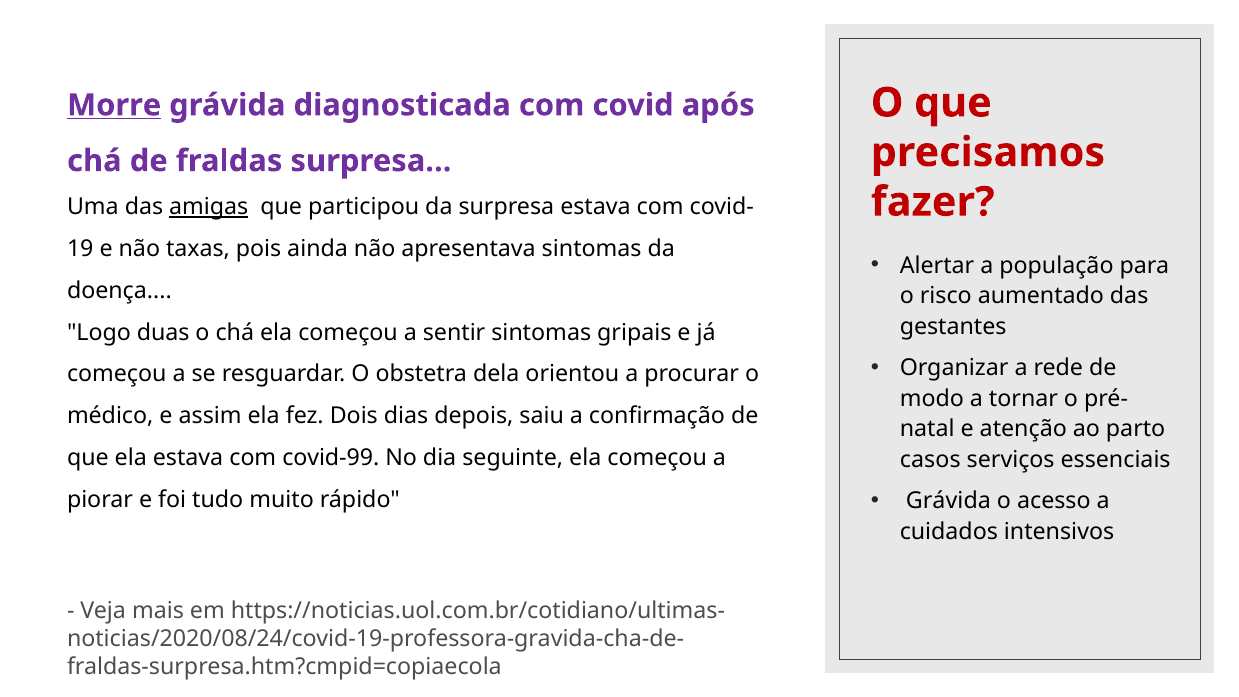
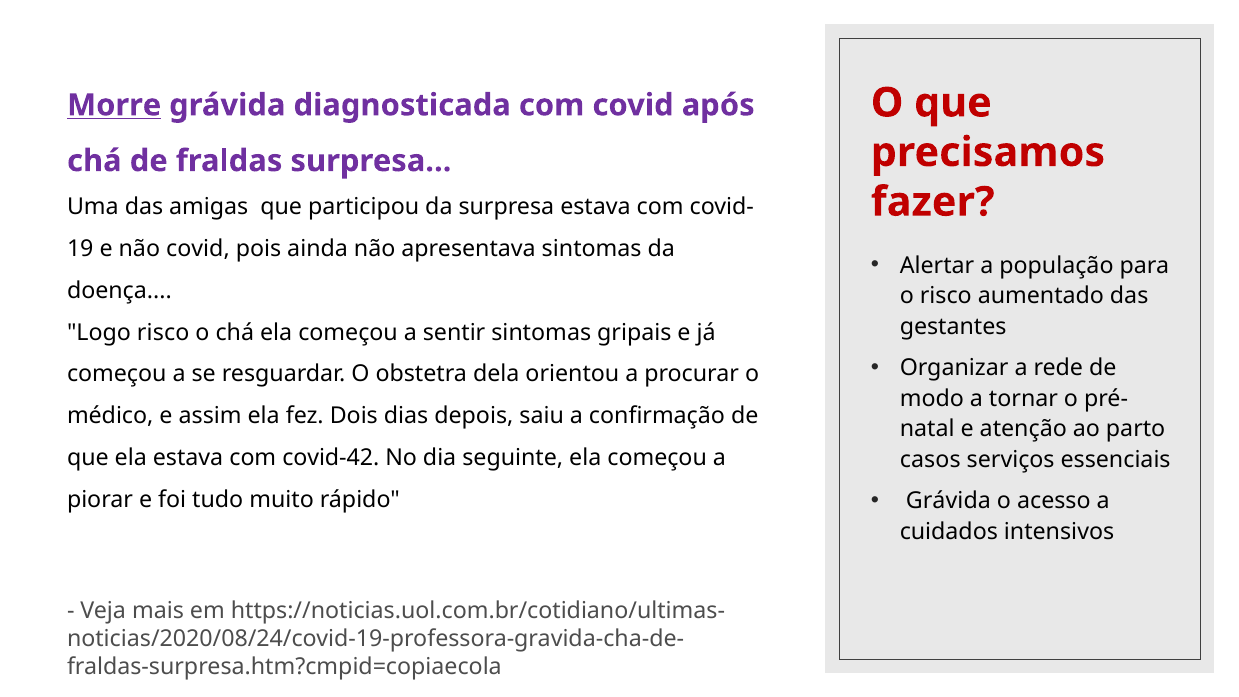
amigas underline: present -> none
não taxas: taxas -> covid
Logo duas: duas -> risco
covid-99: covid-99 -> covid-42
